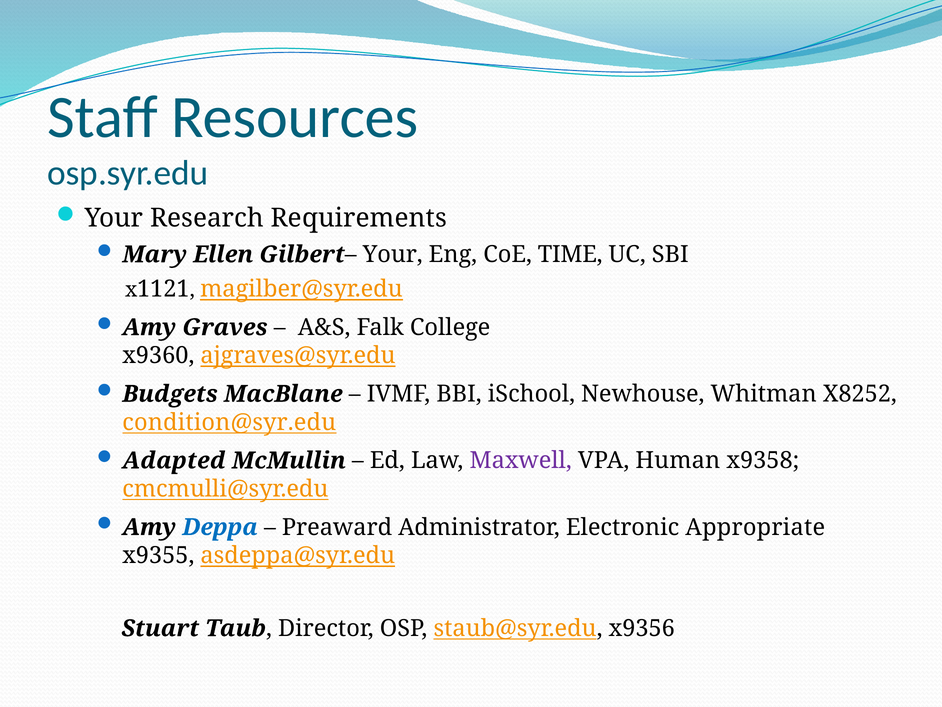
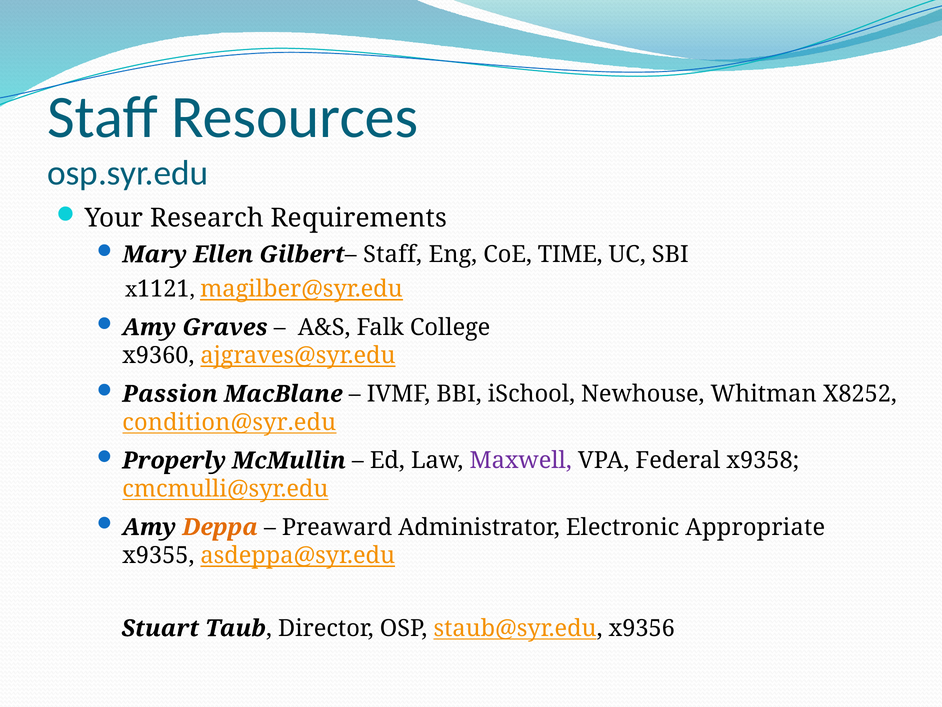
Gilbert– Your: Your -> Staff
Budgets: Budgets -> Passion
Adapted: Adapted -> Properly
Human: Human -> Federal
Deppa colour: blue -> orange
